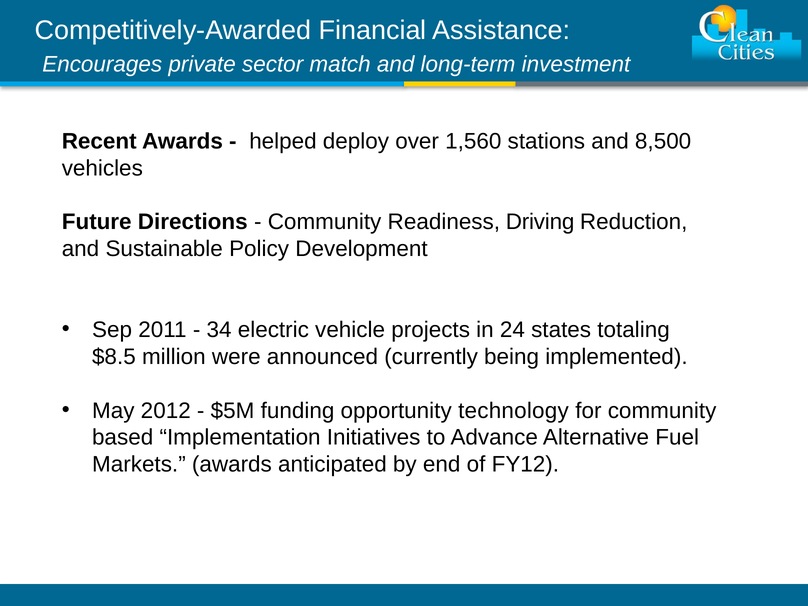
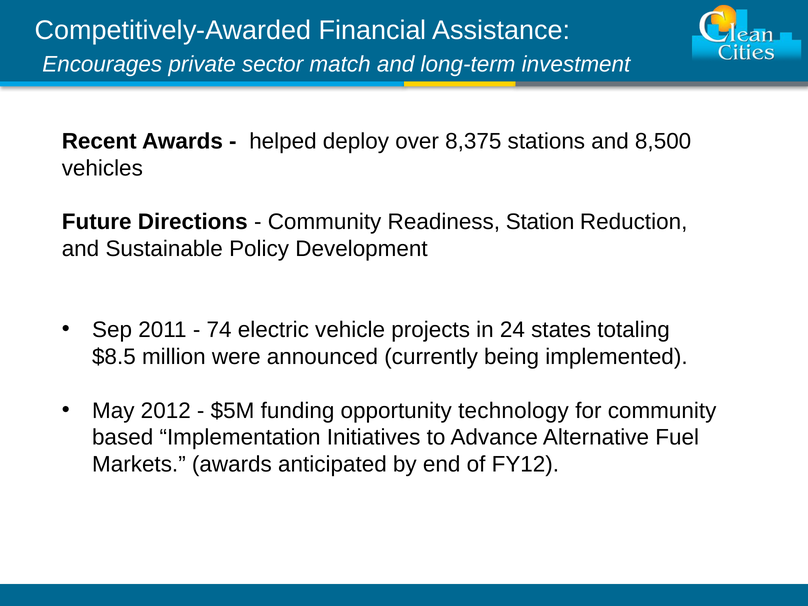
1,560: 1,560 -> 8,375
Driving: Driving -> Station
34: 34 -> 74
